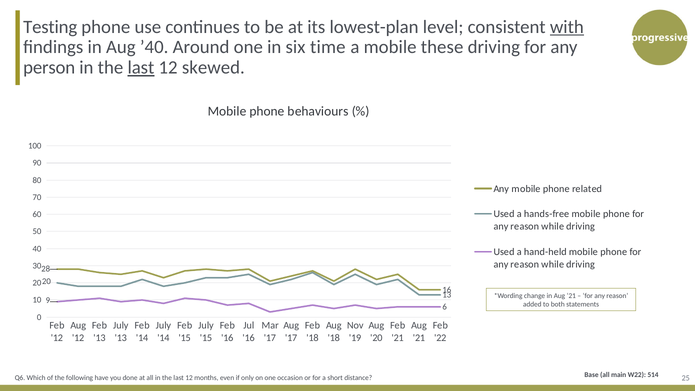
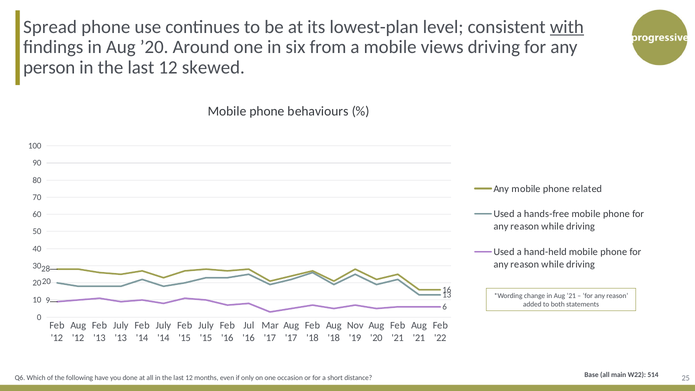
Testing: Testing -> Spread
’40: ’40 -> ’20
time: time -> from
these: these -> views
last at (141, 68) underline: present -> none
